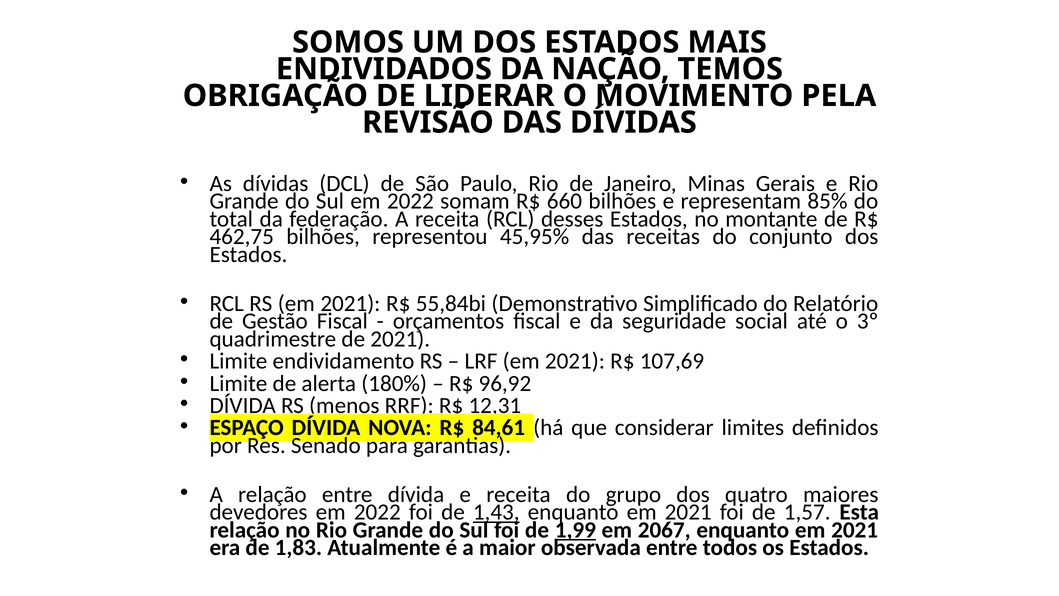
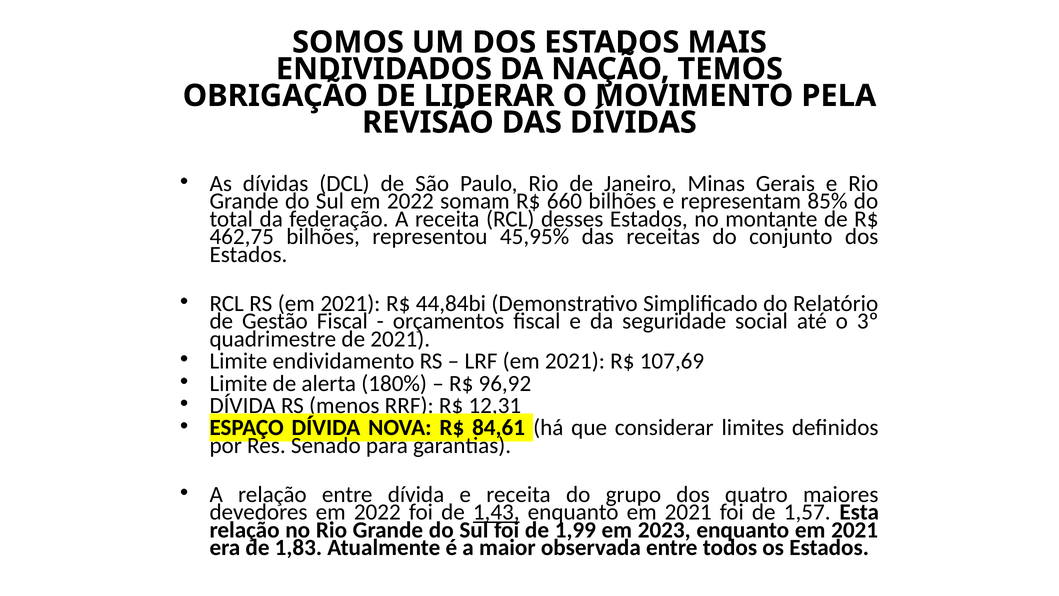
55,84bi: 55,84bi -> 44,84bi
1,99 underline: present -> none
2067: 2067 -> 2023
